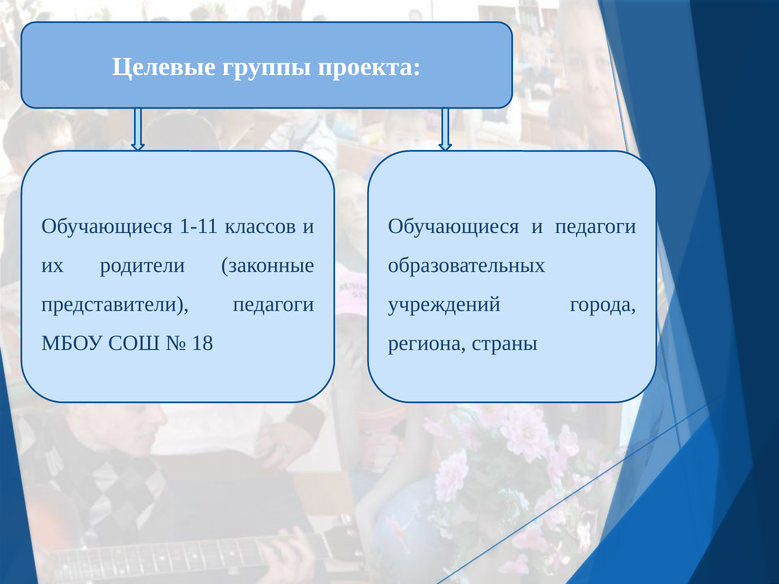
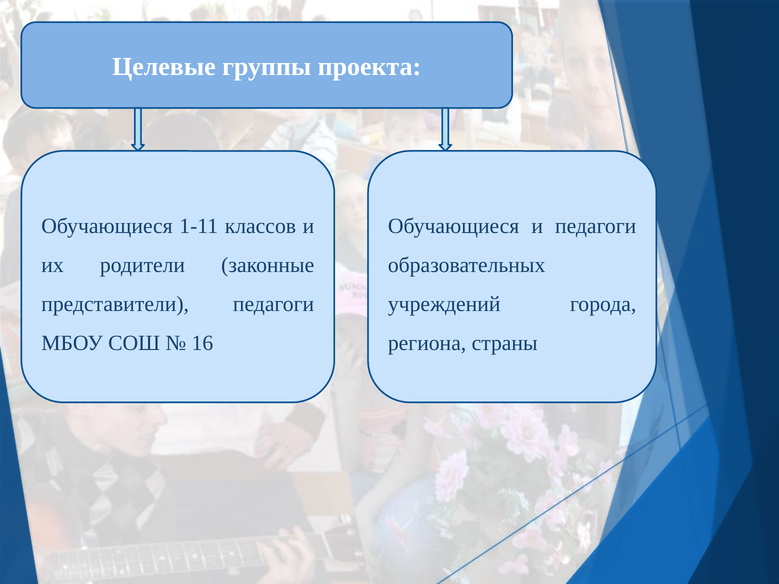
18: 18 -> 16
